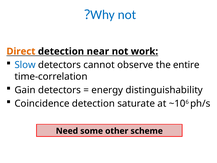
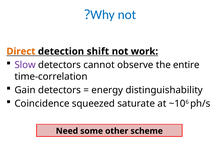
near: near -> shift
Slow colour: blue -> purple
Coincidence detection: detection -> squeezed
